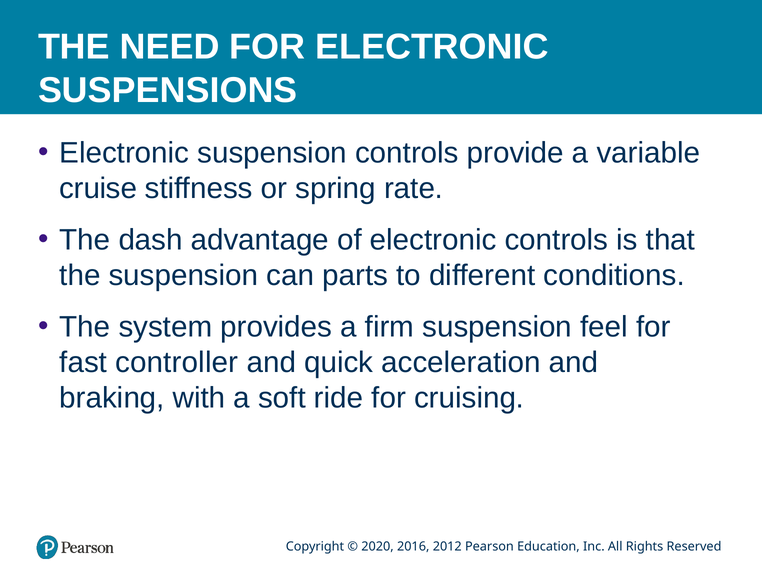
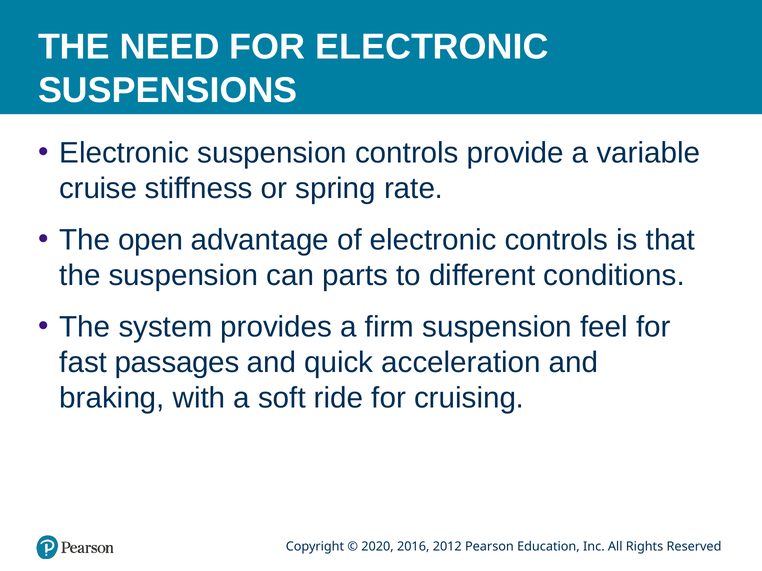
dash: dash -> open
controller: controller -> passages
